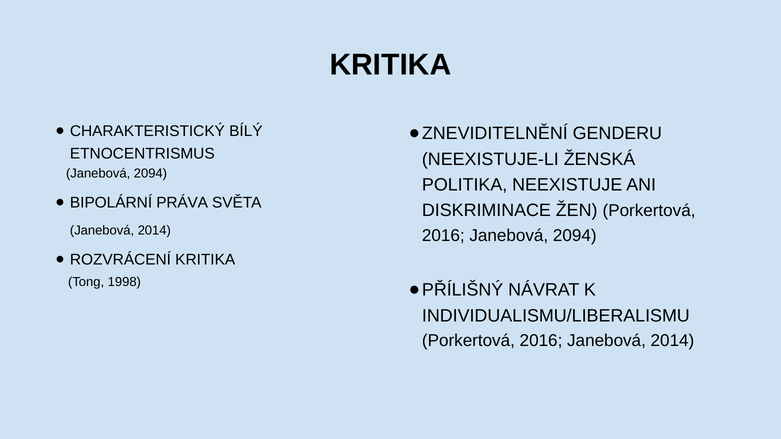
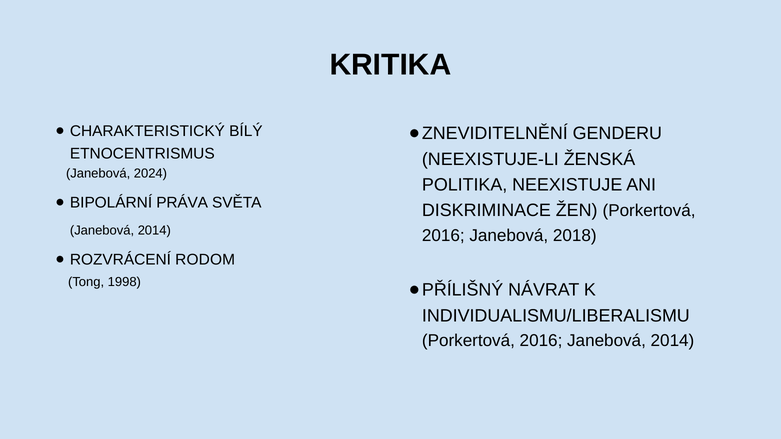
2094 at (150, 174): 2094 -> 2024
2016 Janebová 2094: 2094 -> 2018
ROZVRÁCENÍ KRITIKA: KRITIKA -> RODOM
